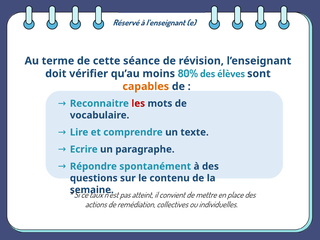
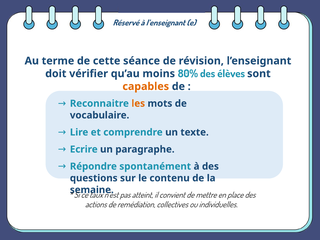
les colour: red -> orange
